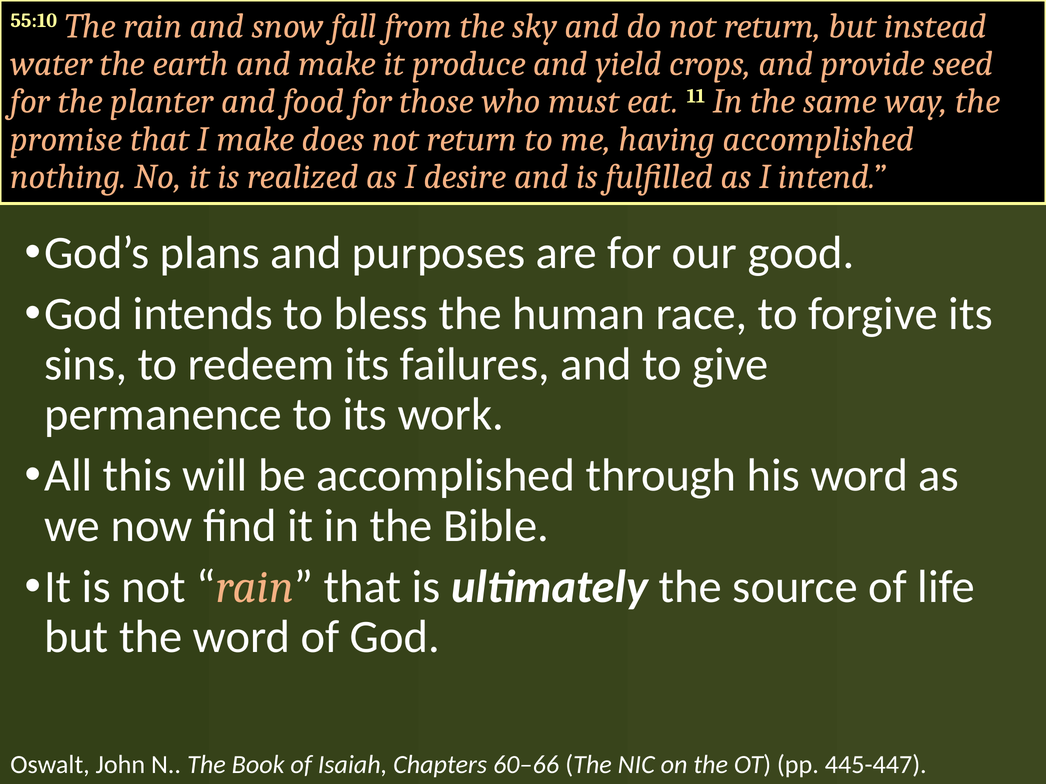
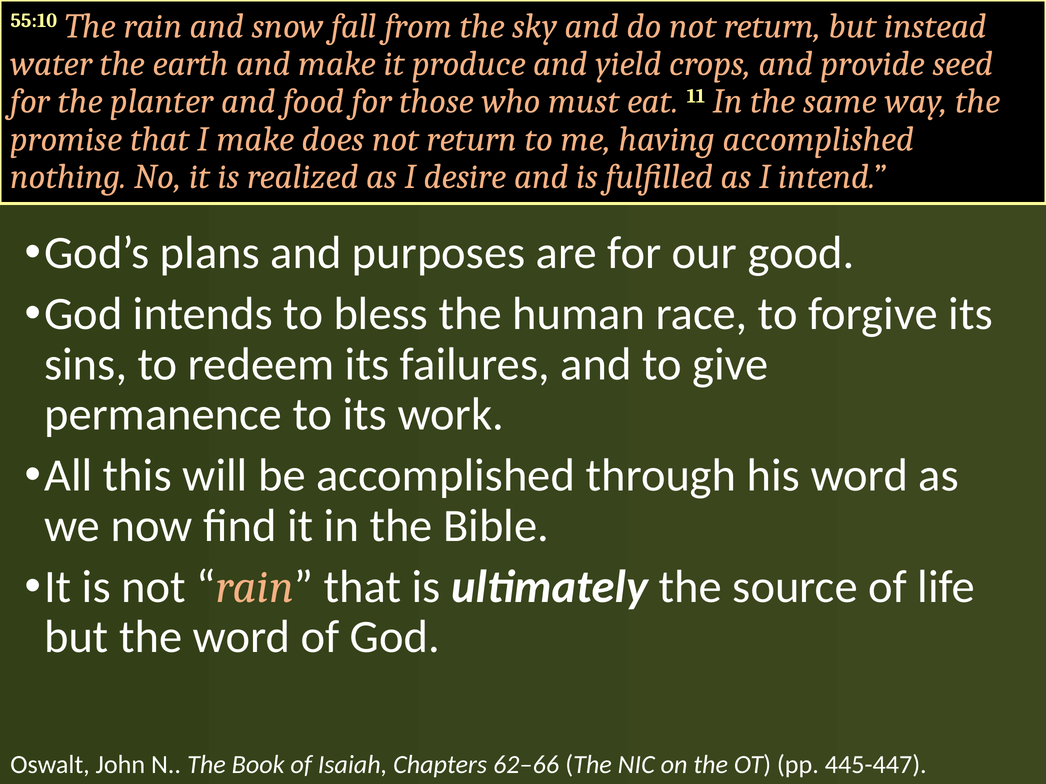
60–66: 60–66 -> 62–66
